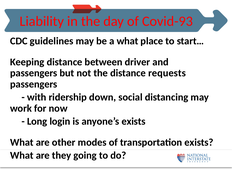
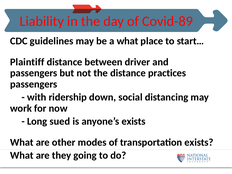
Covid-93: Covid-93 -> Covid-89
Keeping: Keeping -> Plaintiff
requests: requests -> practices
login: login -> sued
